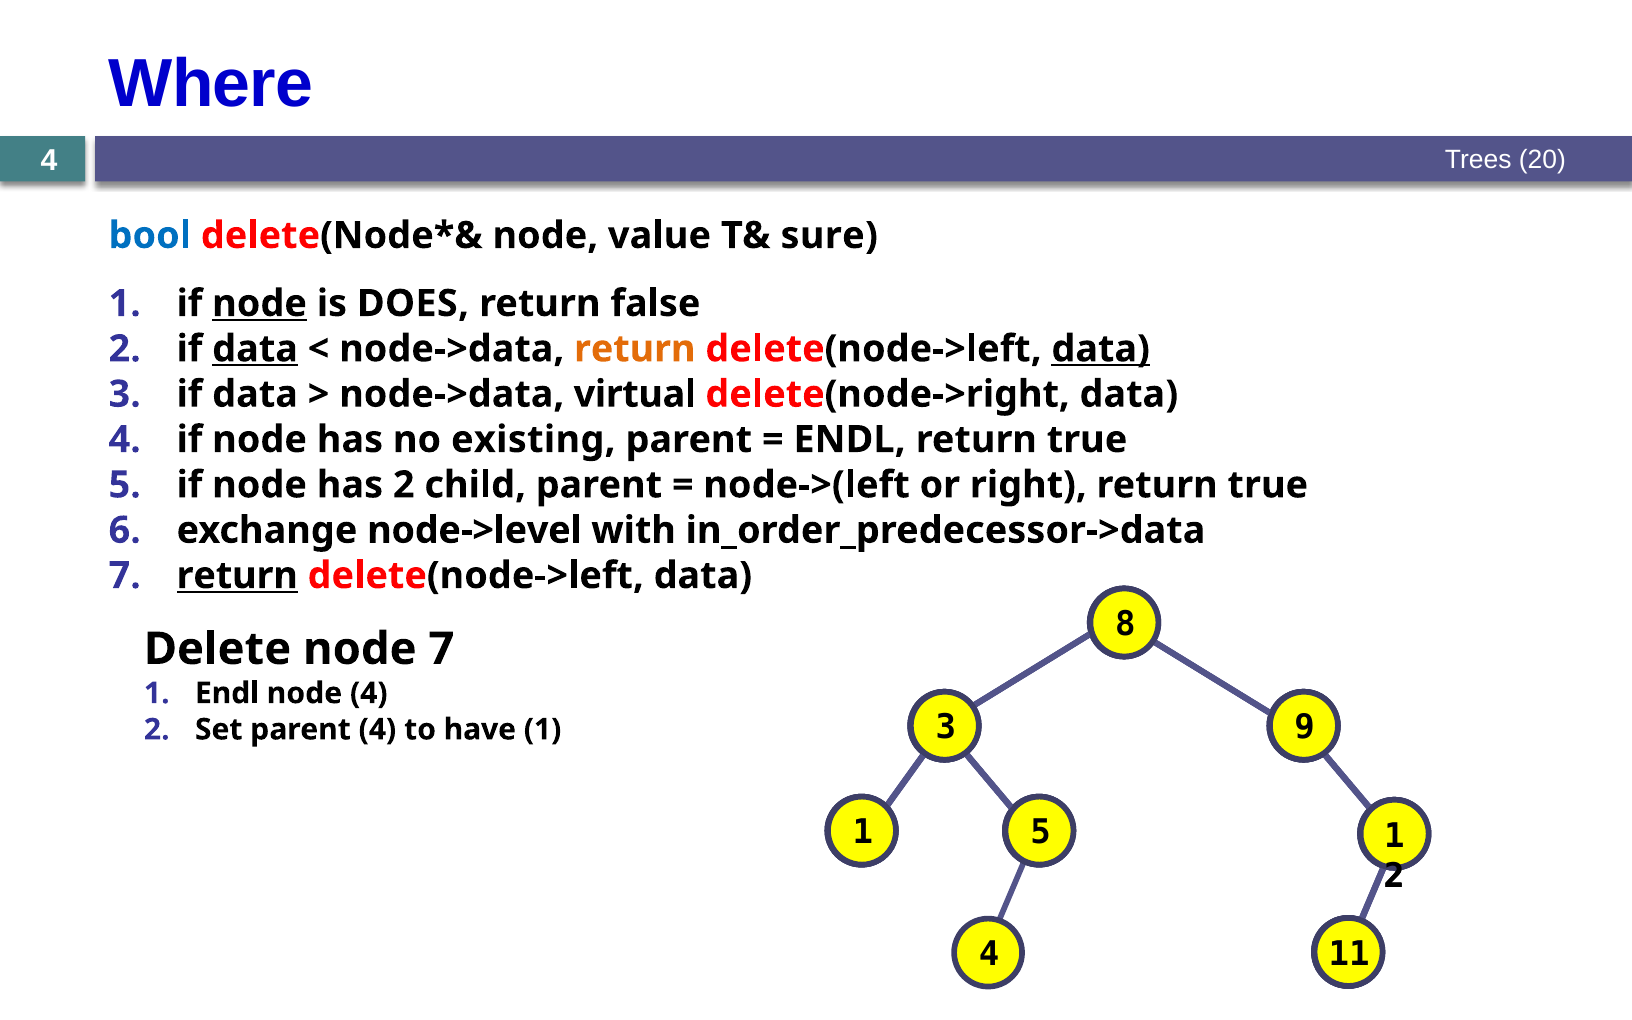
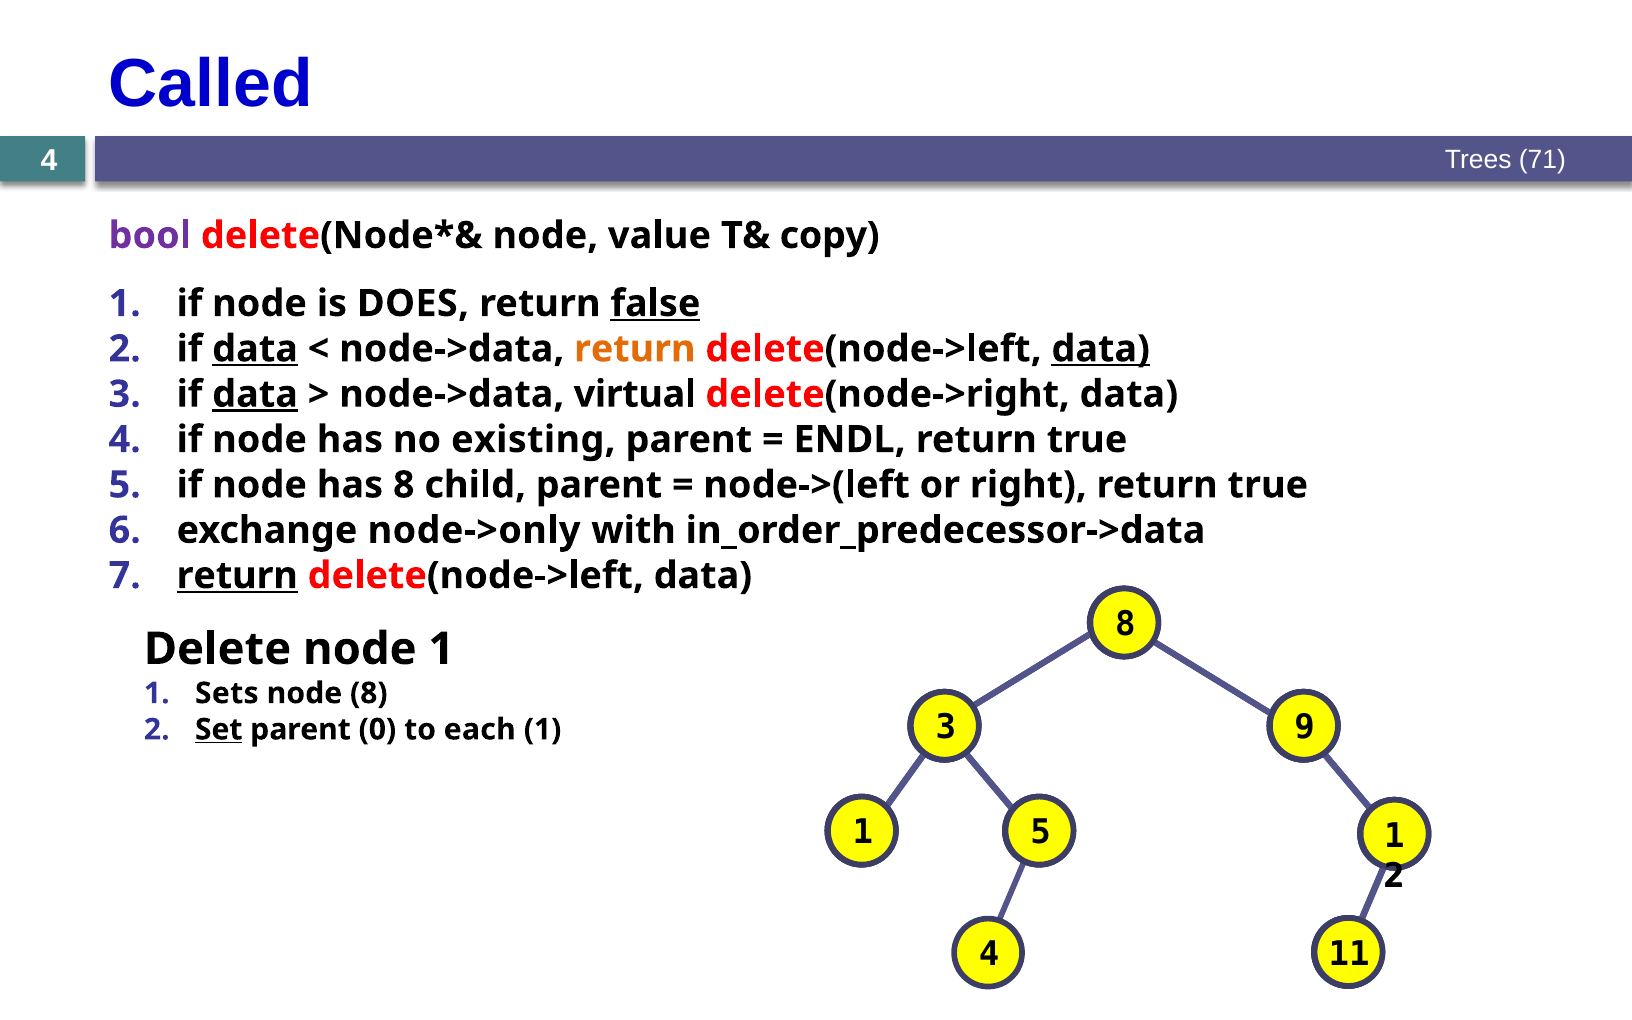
Where: Where -> Called
20: 20 -> 71
bool colour: blue -> purple
sure: sure -> copy
node at (260, 304) underline: present -> none
false underline: none -> present
data at (255, 394) underline: none -> present
has 2: 2 -> 8
node->level: node->level -> node->only
node 7: 7 -> 1
1 Endl: Endl -> Sets
node 4: 4 -> 8
Set underline: none -> present
parent 4: 4 -> 0
have: have -> each
